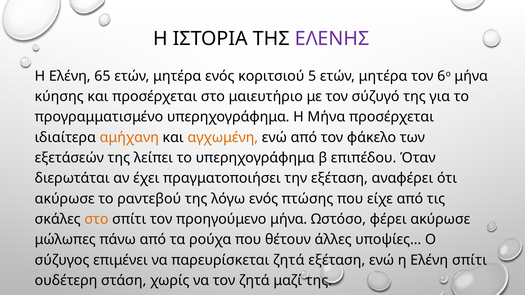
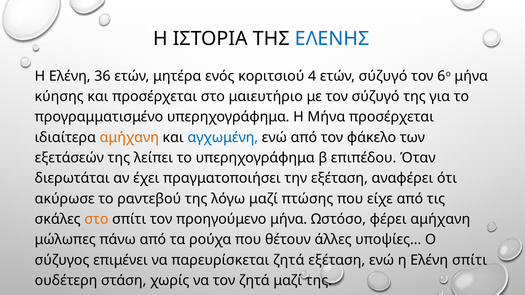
ΕΛΕΝΗΣ colour: purple -> blue
65: 65 -> 36
5: 5 -> 4
μητέρα at (383, 76): μητέρα -> σύζυγό
αγχωμένη colour: orange -> blue
λόγω ενός: ενός -> μαζί
φέρει ακύρωσε: ακύρωσε -> αμήχανη
